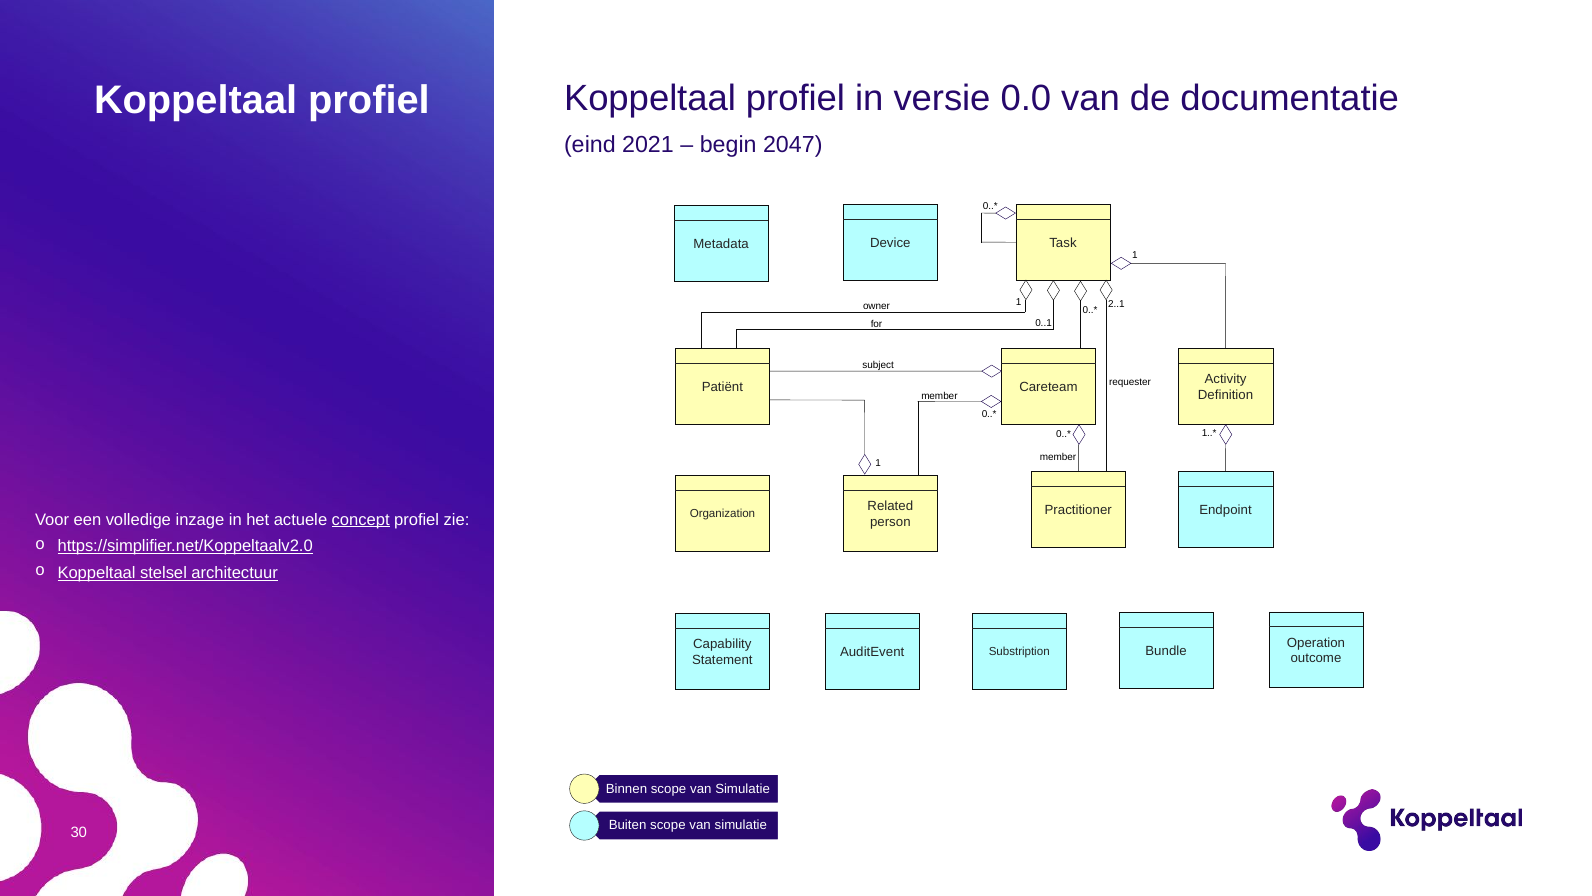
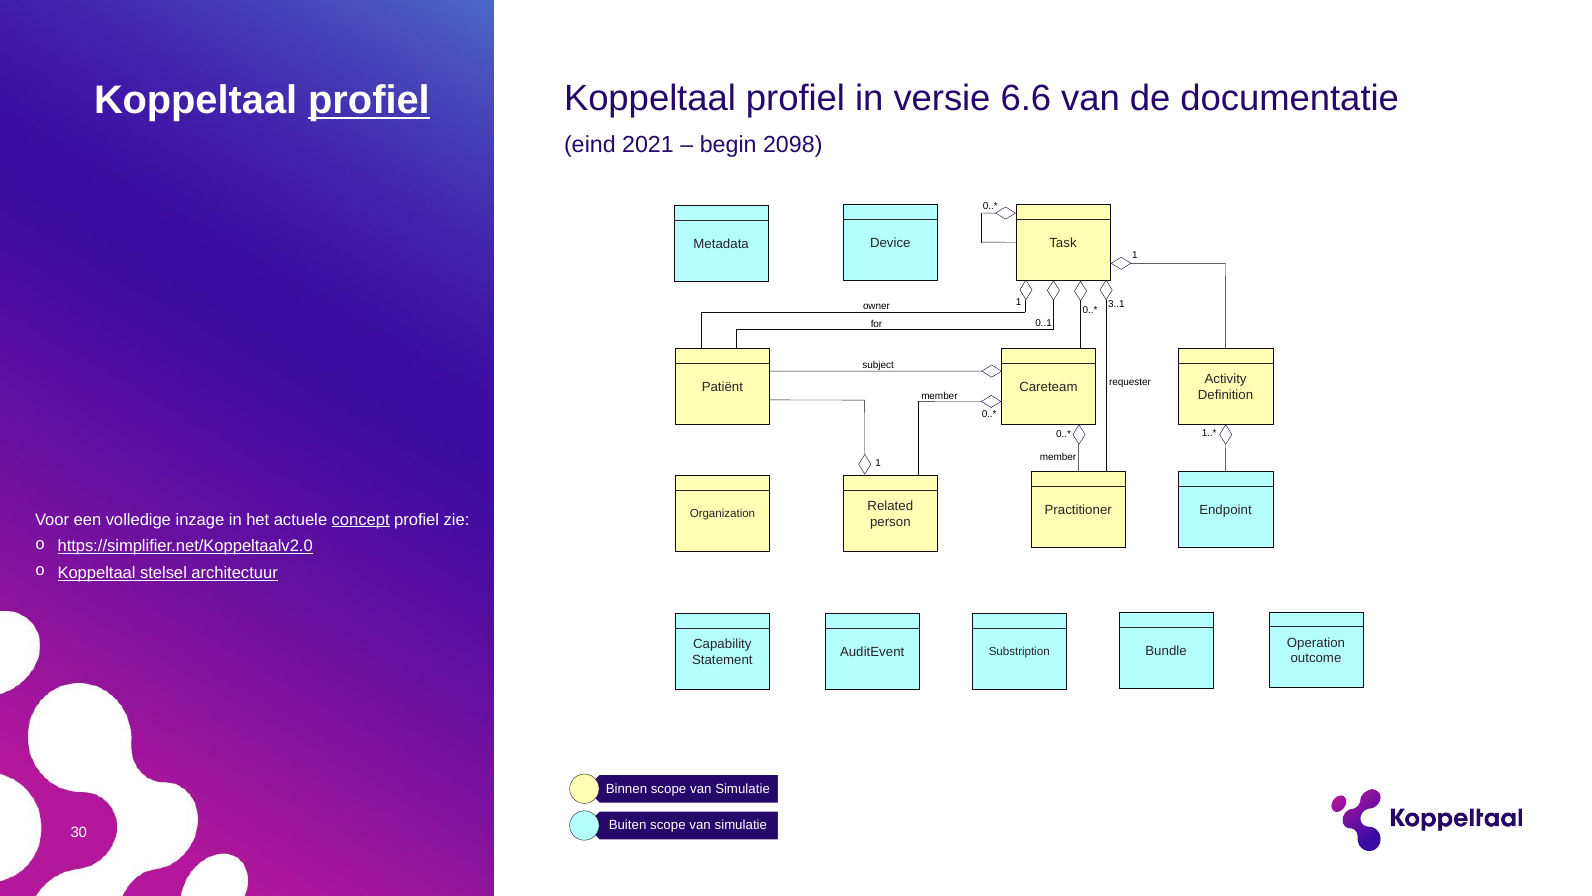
0.0: 0.0 -> 6.6
profiel at (369, 101) underline: none -> present
2047: 2047 -> 2098
2..1: 2..1 -> 3..1
